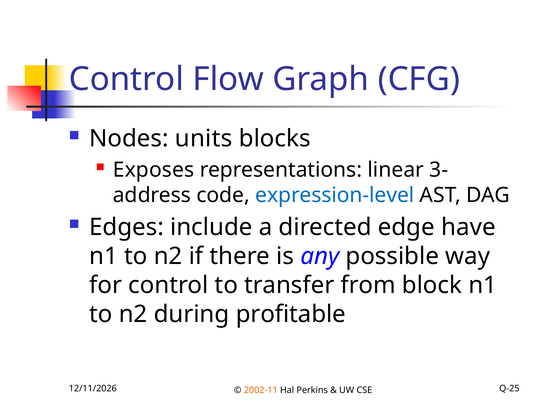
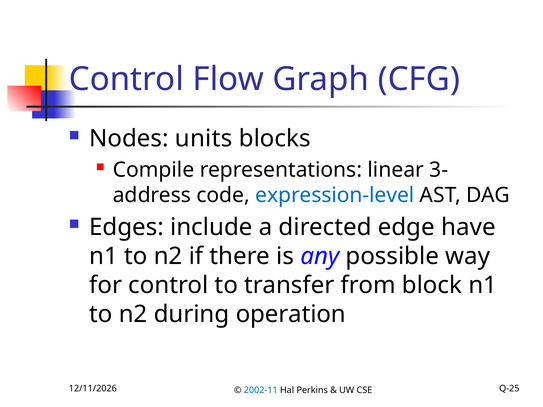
Exposes: Exposes -> Compile
profitable: profitable -> operation
2002-11 colour: orange -> blue
